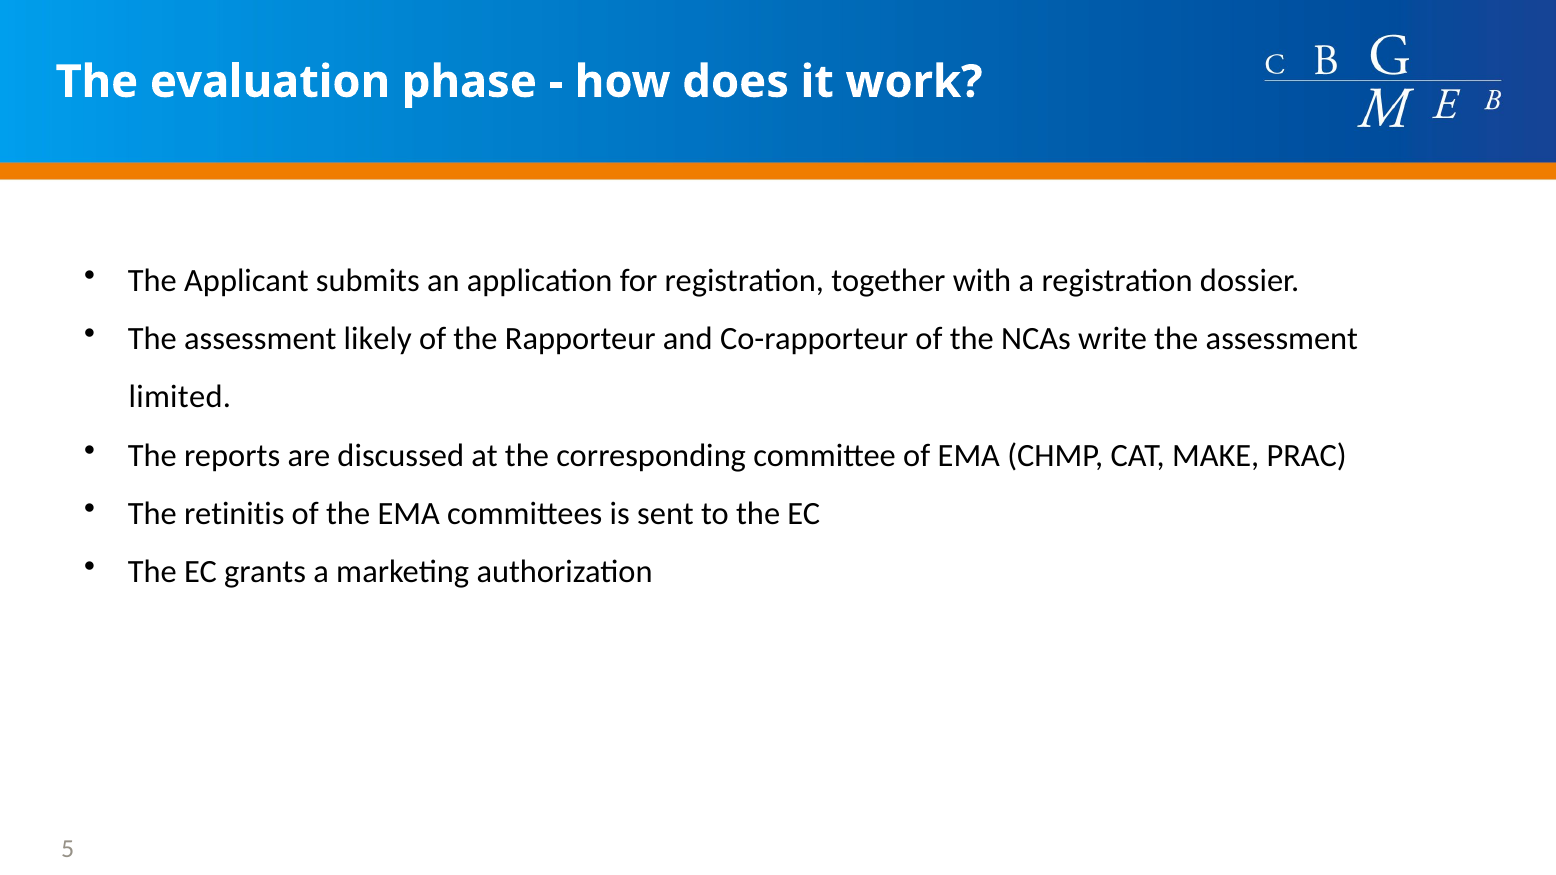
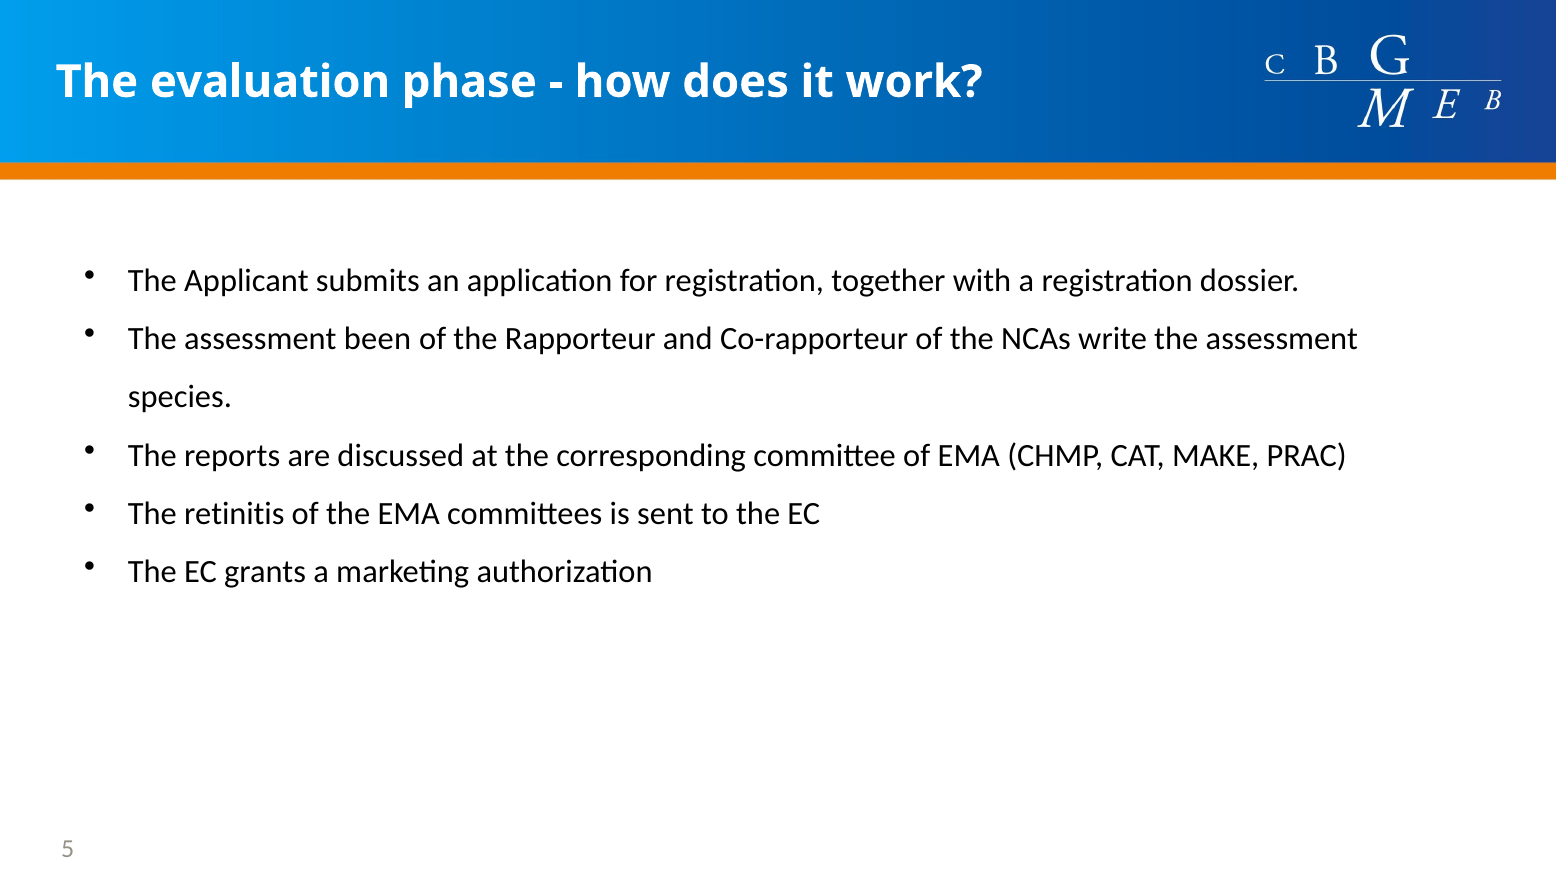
likely: likely -> been
limited: limited -> species
